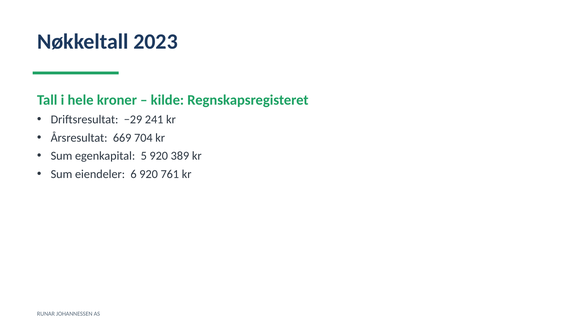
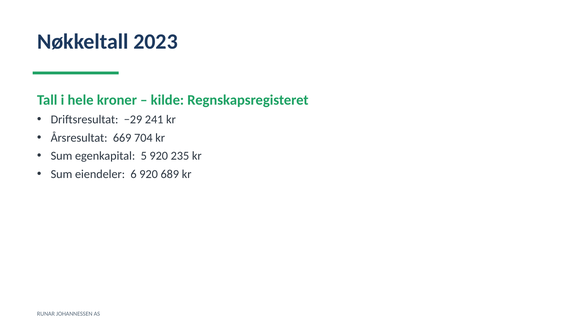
389: 389 -> 235
761: 761 -> 689
